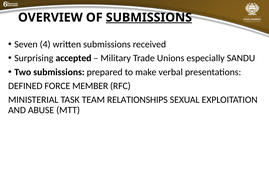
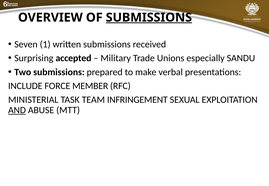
4: 4 -> 1
DEFINED: DEFINED -> INCLUDE
RELATIONSHIPS: RELATIONSHIPS -> INFRINGEMENT
AND underline: none -> present
